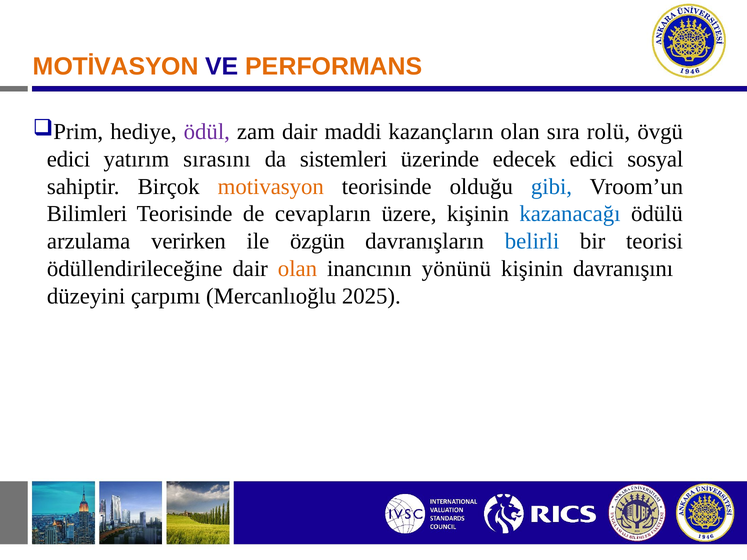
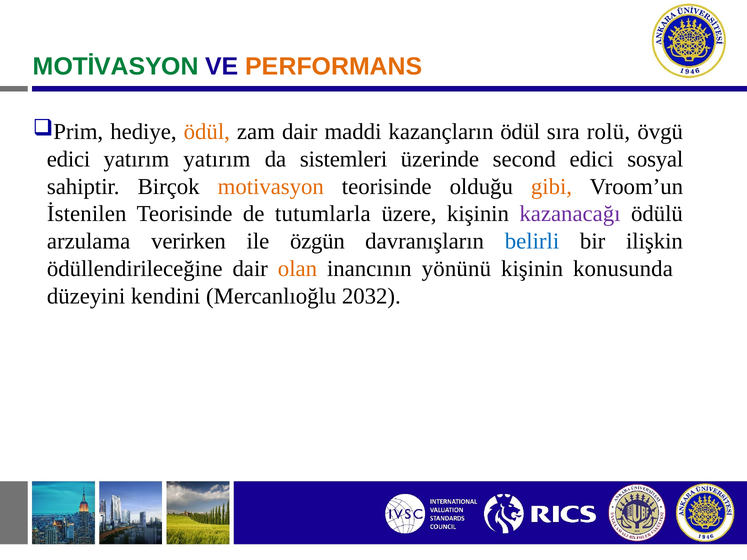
MOTİVASYON colour: orange -> green
ödül at (207, 132) colour: purple -> orange
kazançların olan: olan -> ödül
yatırım sırasını: sırasını -> yatırım
edecek: edecek -> second
gibi colour: blue -> orange
Bilimleri: Bilimleri -> İstenilen
cevapların: cevapların -> tutumlarla
kazanacağı colour: blue -> purple
teorisi: teorisi -> ilişkin
davranışını: davranışını -> konusunda
çarpımı: çarpımı -> kendini
2025: 2025 -> 2032
